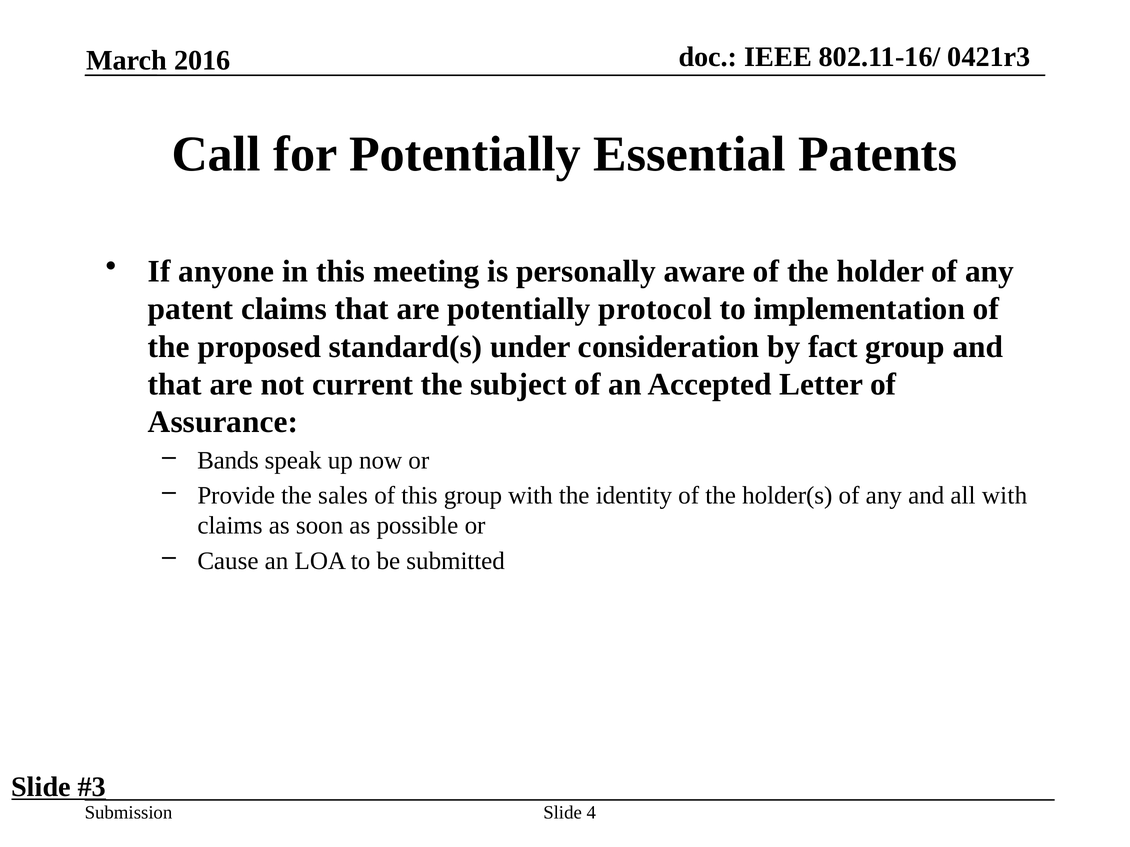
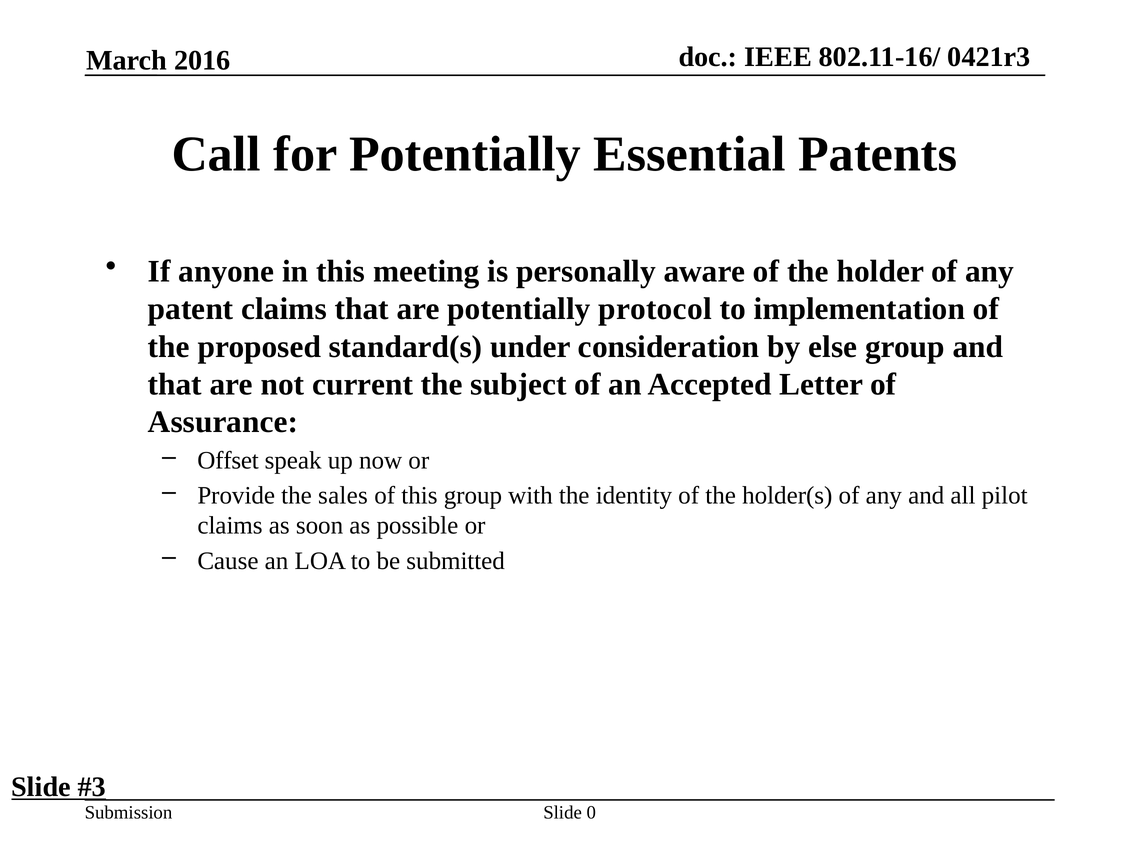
fact: fact -> else
Bands: Bands -> Offset
all with: with -> pilot
4: 4 -> 0
